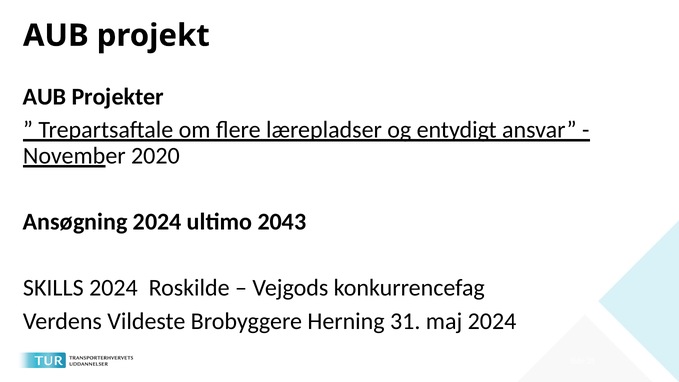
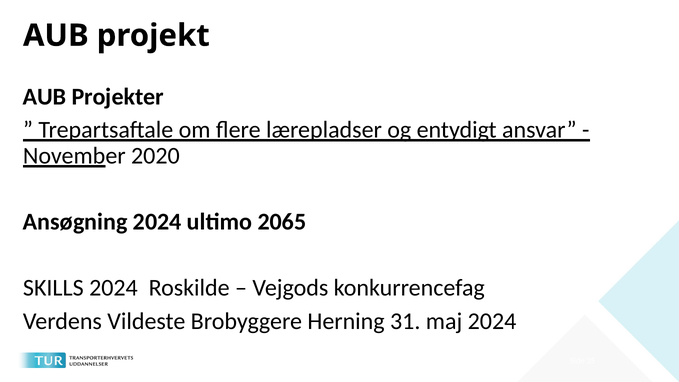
2043: 2043 -> 2065
